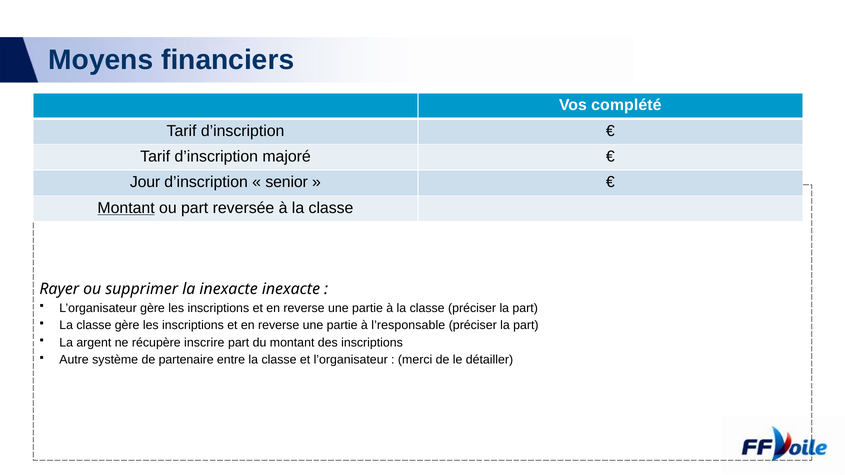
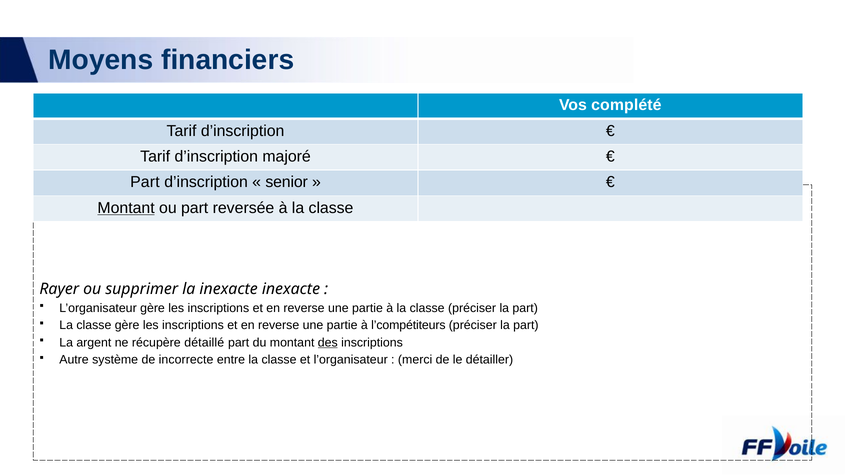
Jour at (145, 182): Jour -> Part
l’responsable: l’responsable -> l’compétiteurs
inscrire: inscrire -> détaillé
des underline: none -> present
partenaire: partenaire -> incorrecte
